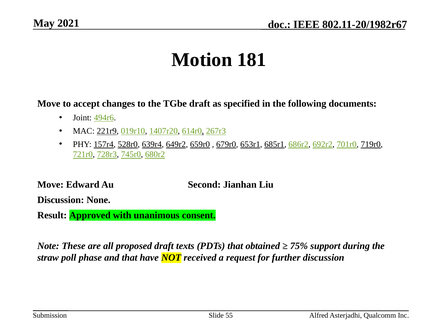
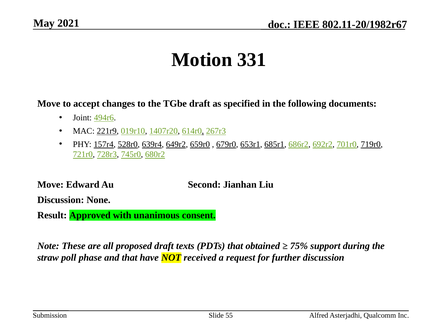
181: 181 -> 331
